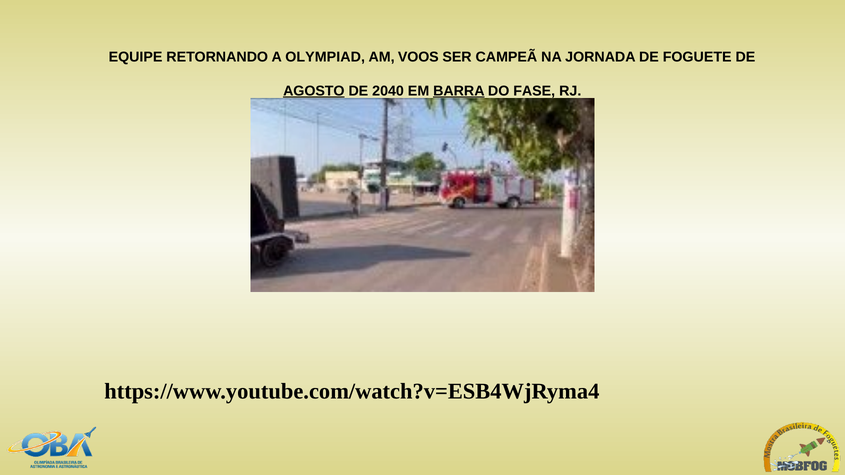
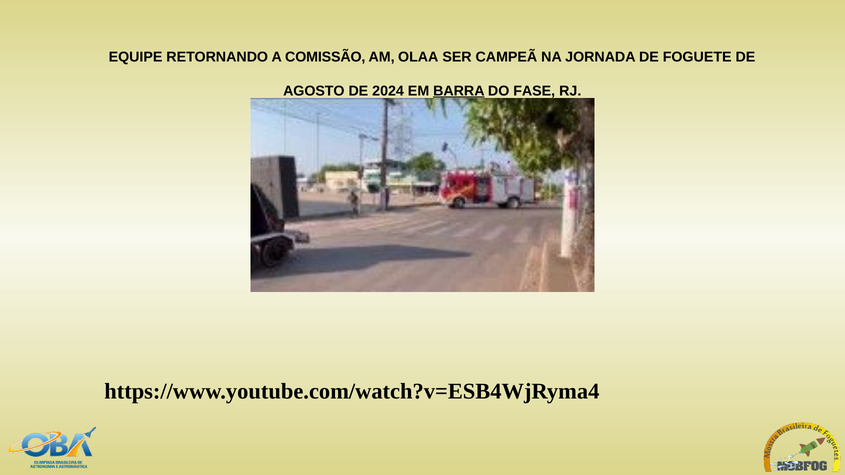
OLYMPIAD: OLYMPIAD -> COMISSÃO
VOOS: VOOS -> OLAA
AGOSTO underline: present -> none
2040: 2040 -> 2024
